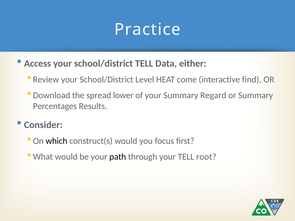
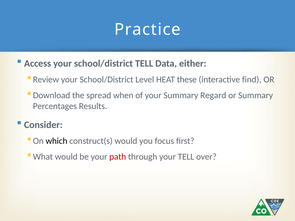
come: come -> these
lower: lower -> when
path colour: black -> red
root: root -> over
